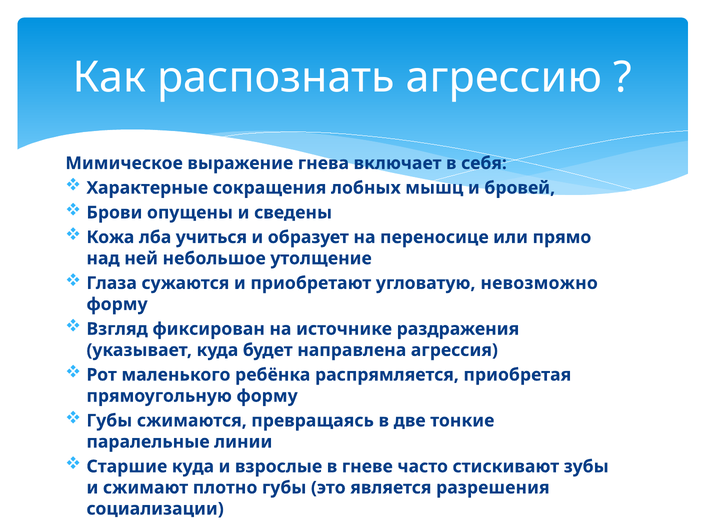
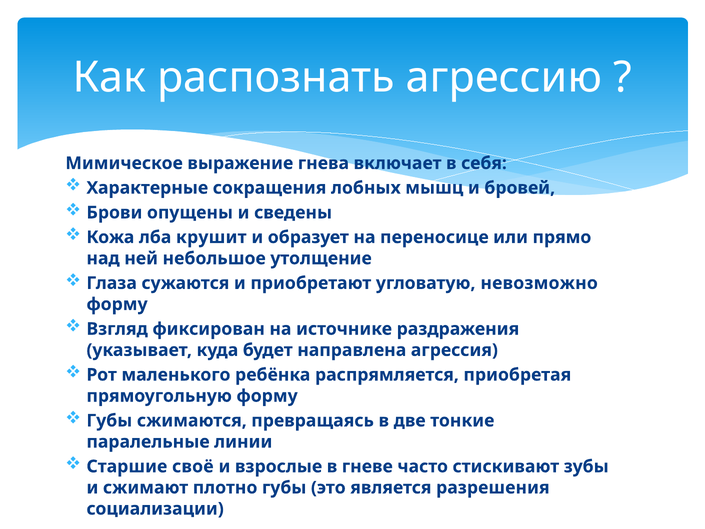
учиться: учиться -> крушит
Старшие куда: куда -> своё
